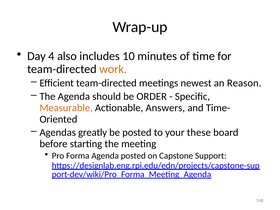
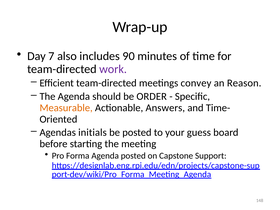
4: 4 -> 7
10: 10 -> 90
work colour: orange -> purple
newest: newest -> convey
greatly: greatly -> initials
these: these -> guess
